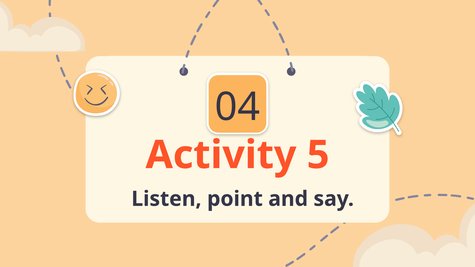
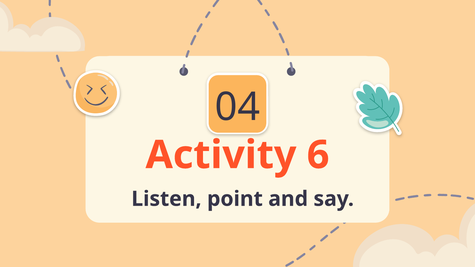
5: 5 -> 6
